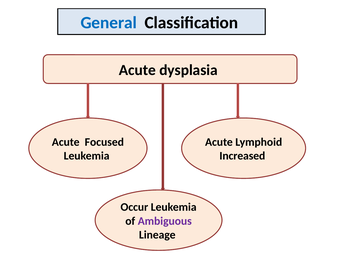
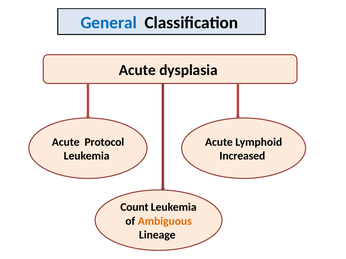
Focused: Focused -> Protocol
Occur: Occur -> Count
Ambiguous colour: purple -> orange
